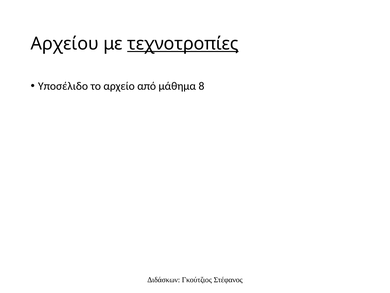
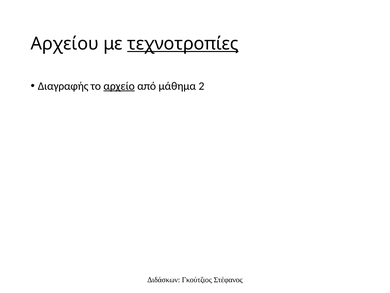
Υποσέλιδο: Υποσέλιδο -> Διαγραφής
αρχείο underline: none -> present
8: 8 -> 2
